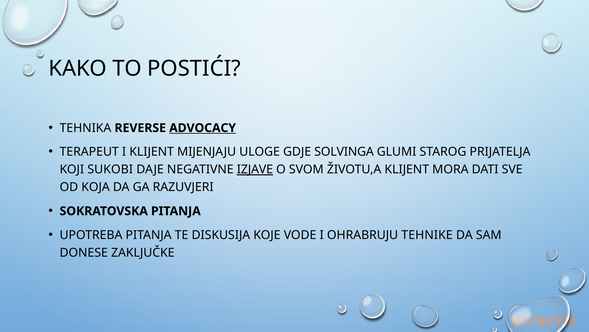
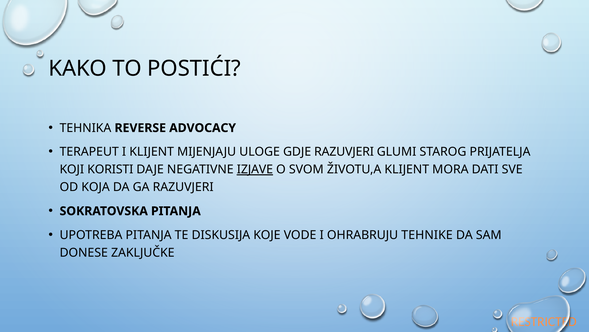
ADVOCACY underline: present -> none
GDJE SOLVINGA: SOLVINGA -> RAZUVJERI
SUKOBI: SUKOBI -> KORISTI
